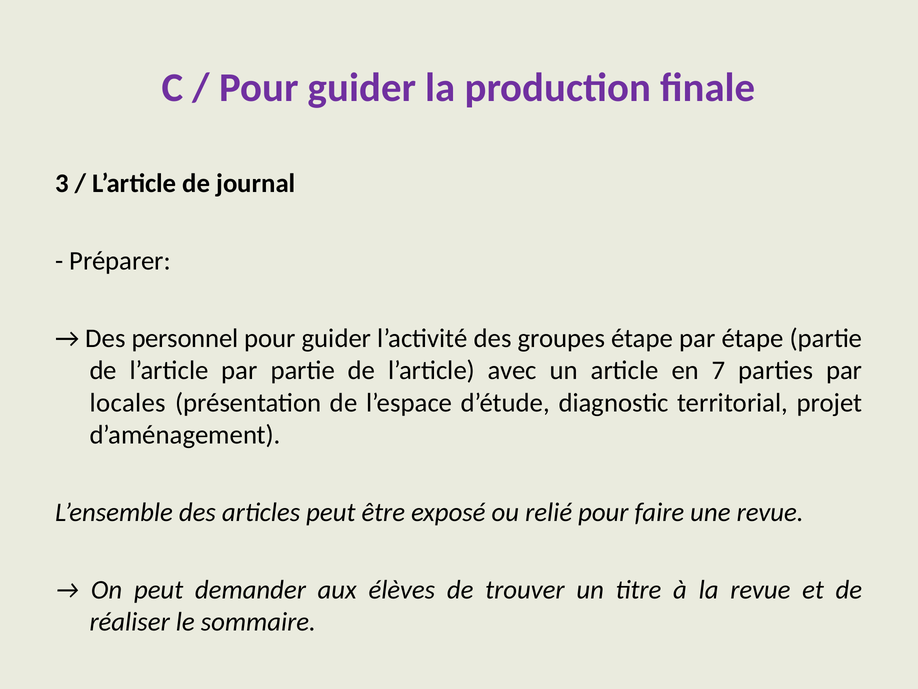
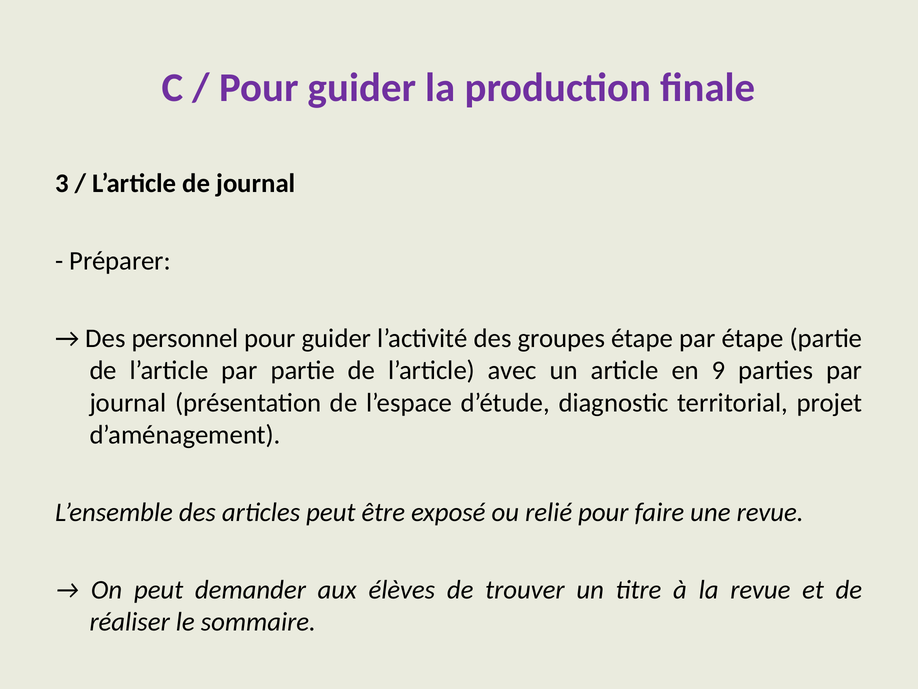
7: 7 -> 9
locales at (128, 402): locales -> journal
